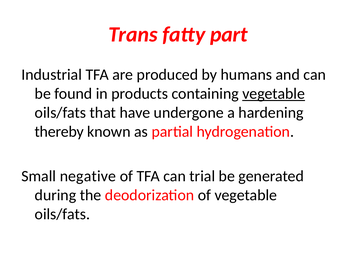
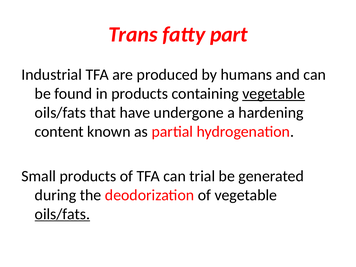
thereby: thereby -> content
Small negative: negative -> products
oils/fats at (62, 214) underline: none -> present
